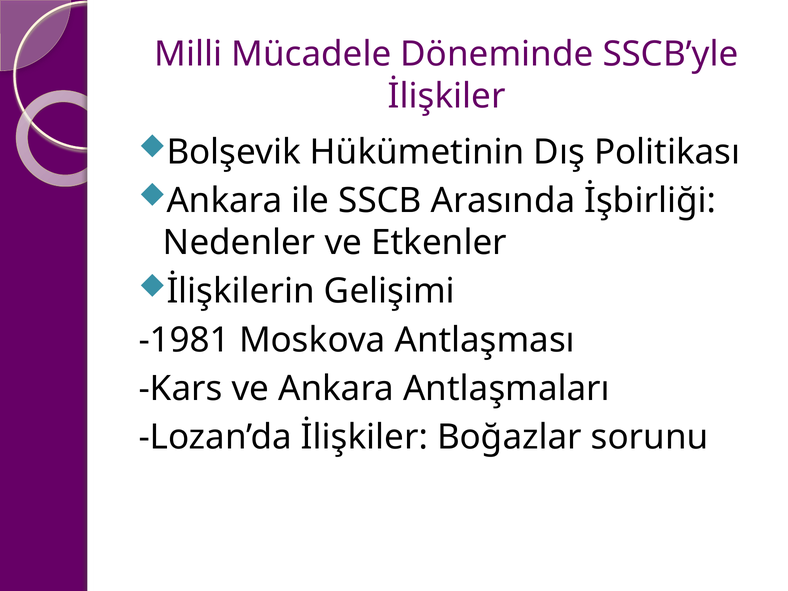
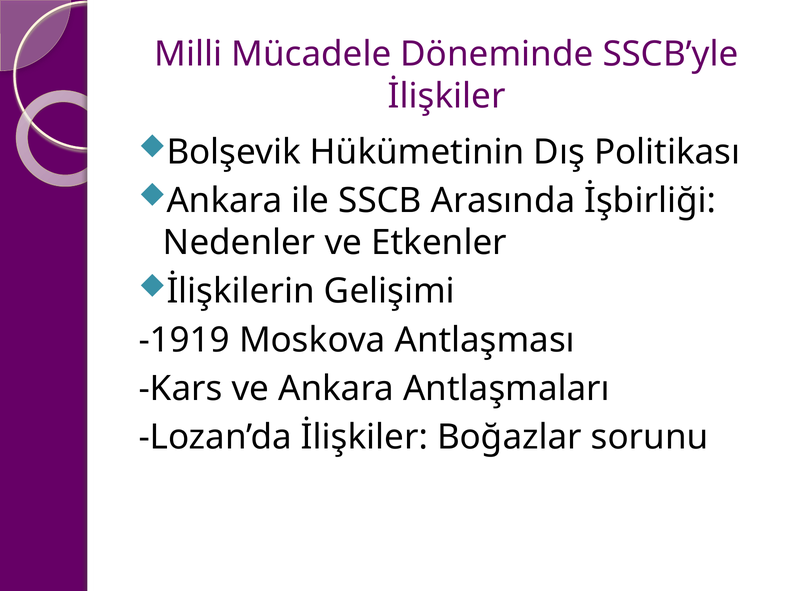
-1981: -1981 -> -1919
